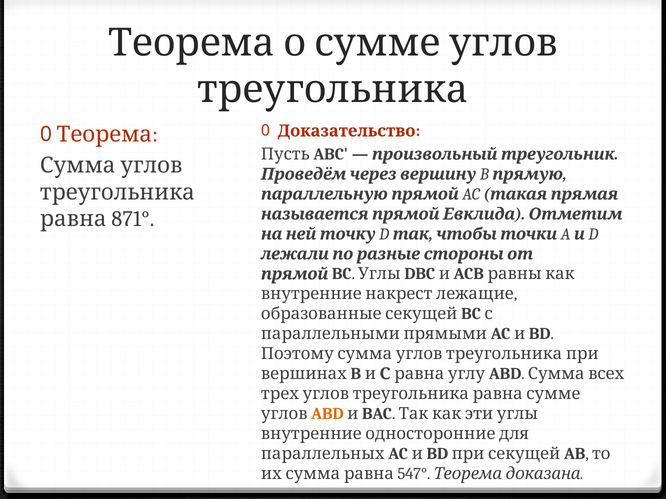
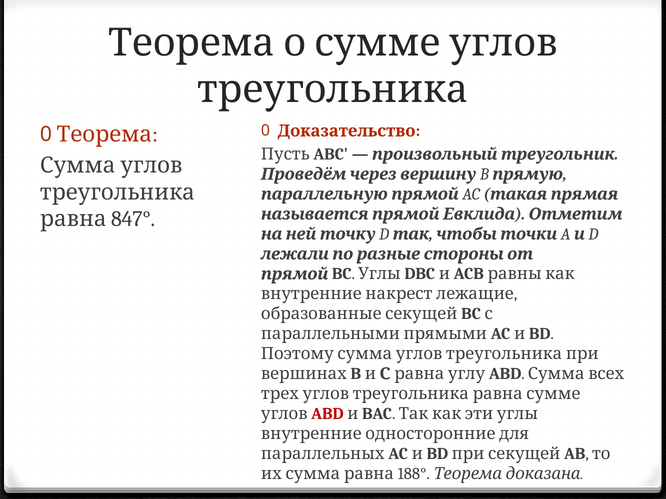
871°: 871° -> 847°
ABD at (327, 414) colour: orange -> red
547°: 547° -> 188°
